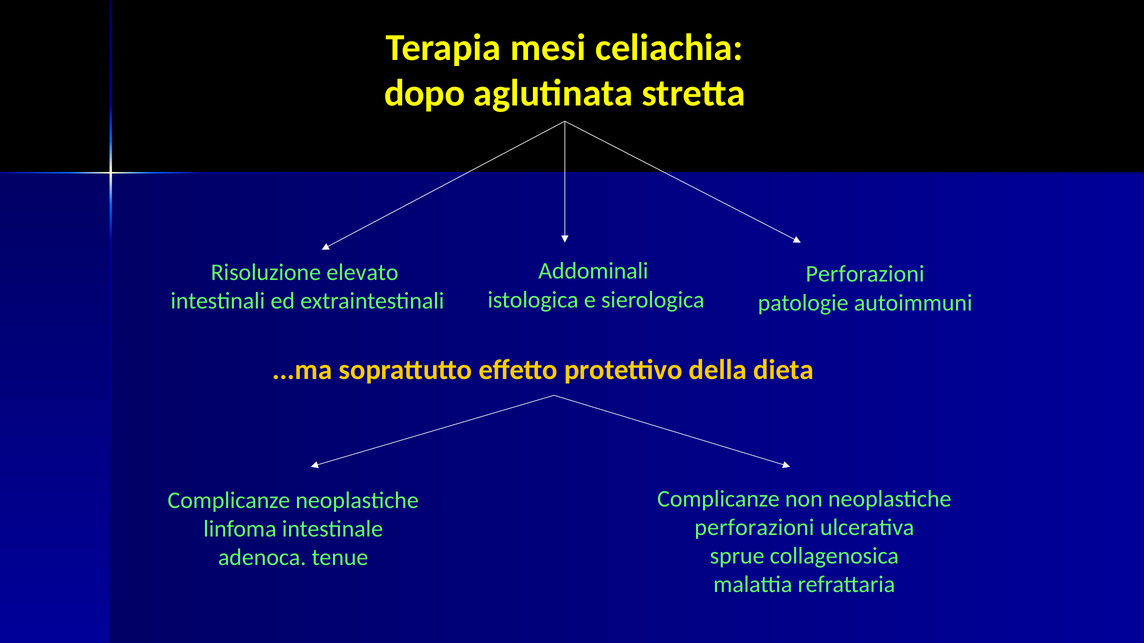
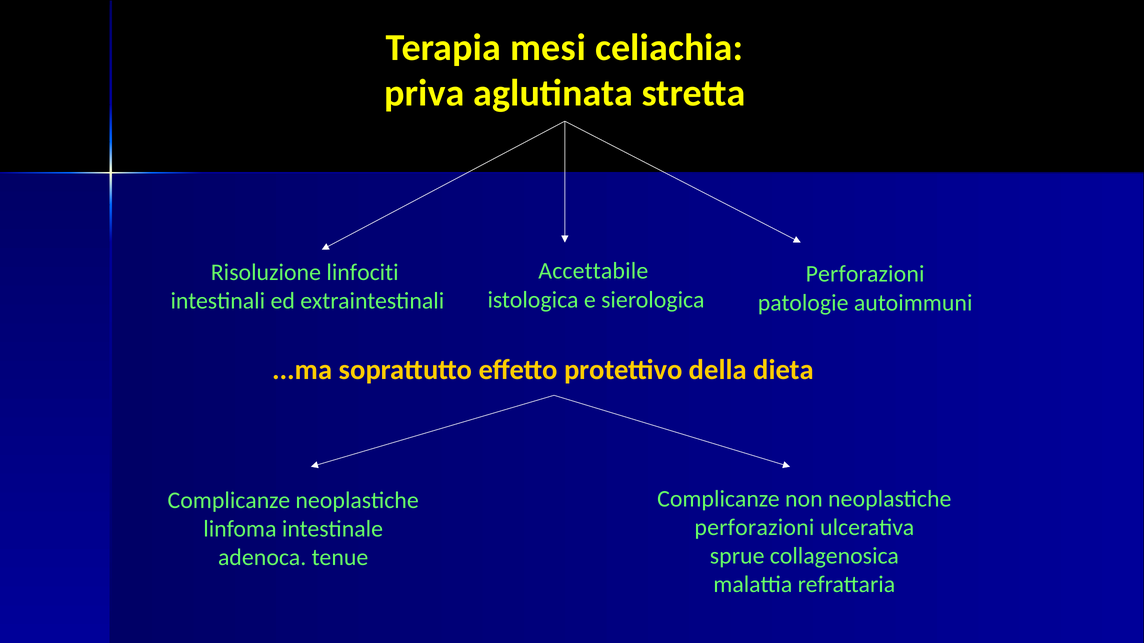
dopo: dopo -> priva
Addominali: Addominali -> Accettabile
elevato: elevato -> linfociti
